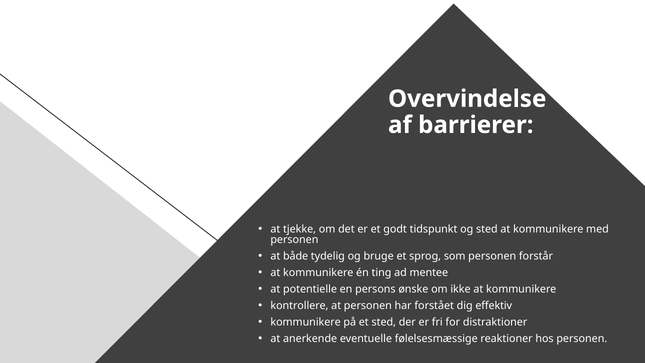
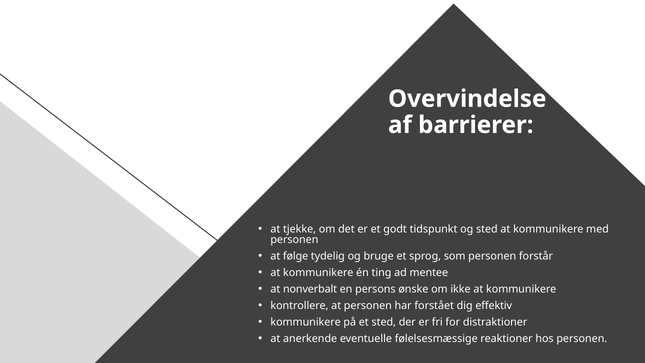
både: både -> følge
potentielle: potentielle -> nonverbalt
